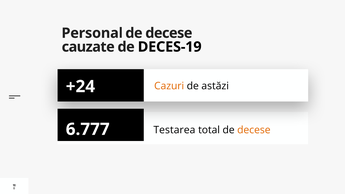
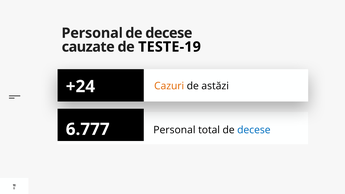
DECES-19: DECES-19 -> TESTE-19
Testarea at (174, 130): Testarea -> Personal
decese at (254, 130) colour: orange -> blue
